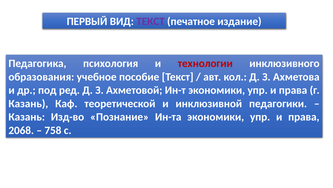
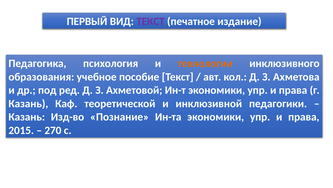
технологии colour: red -> orange
2068: 2068 -> 2015
758: 758 -> 270
